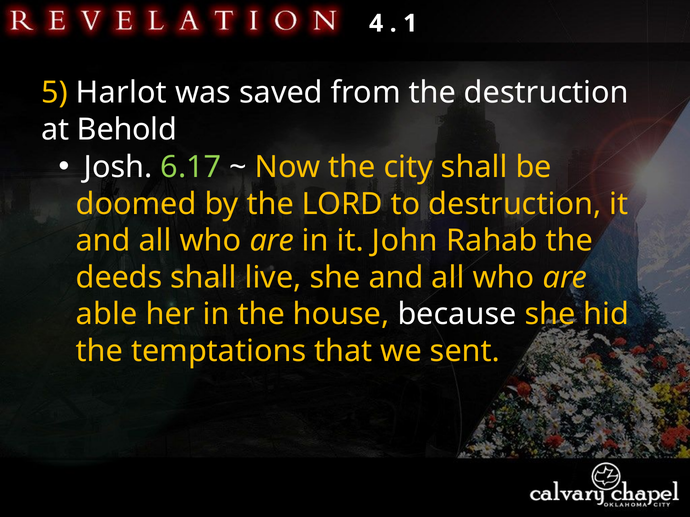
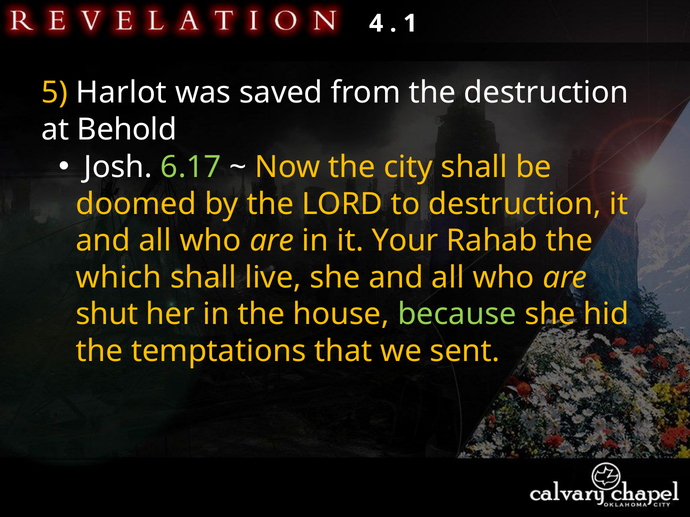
John: John -> Your
deeds: deeds -> which
able: able -> shut
because colour: white -> light green
